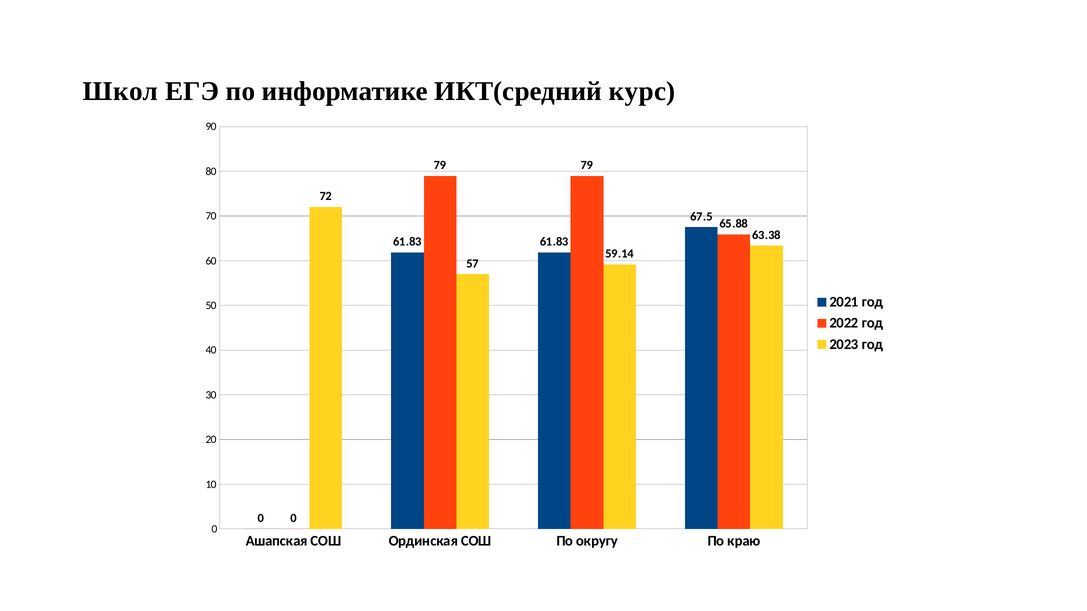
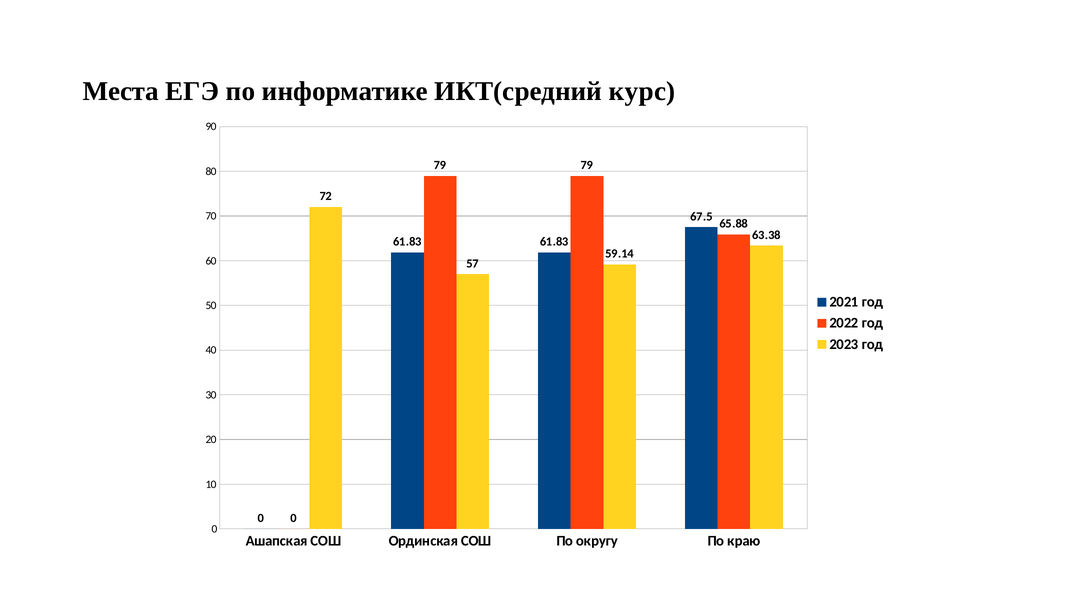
Школ: Школ -> Места
